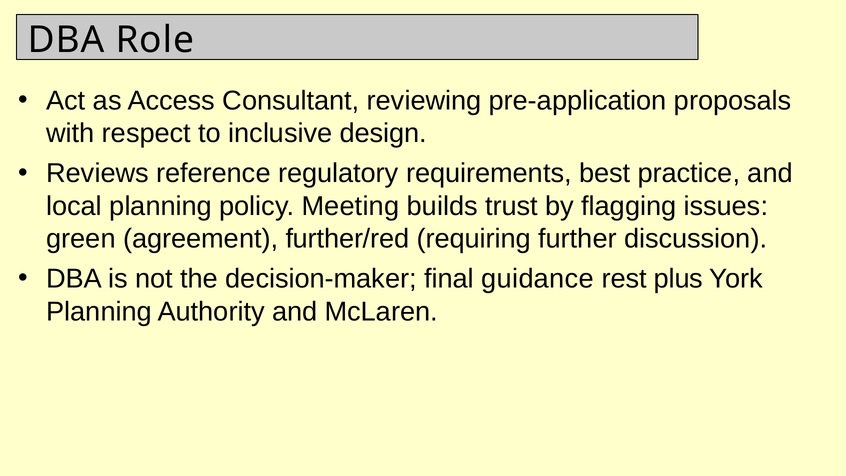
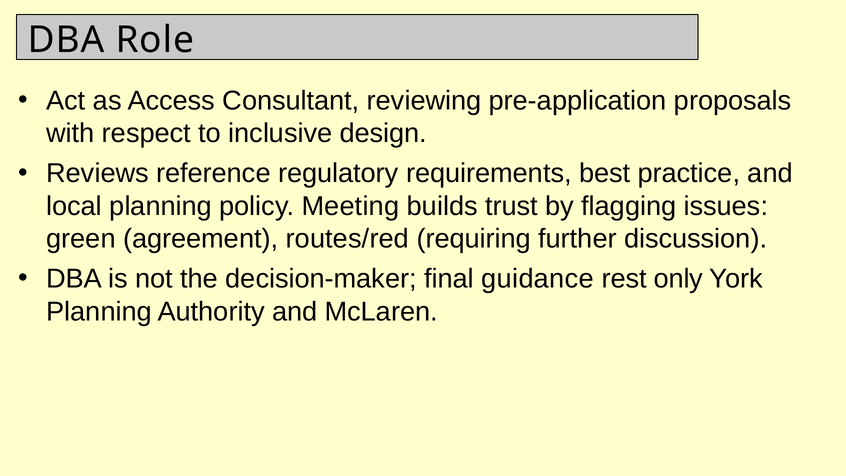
further/red: further/red -> routes/red
plus: plus -> only
